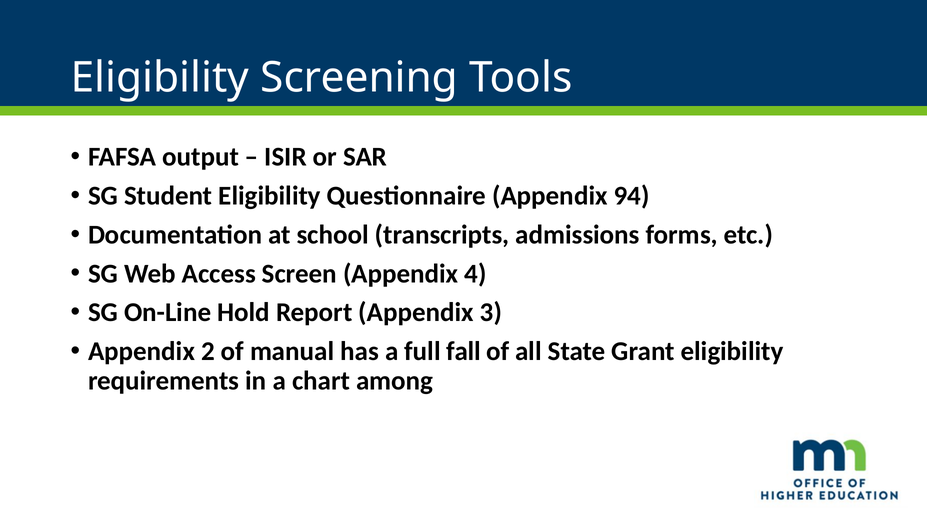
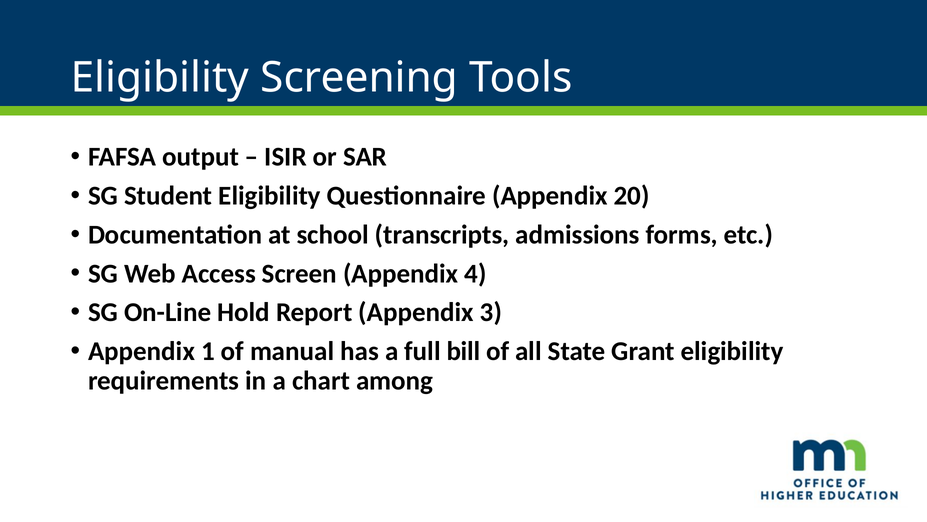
94: 94 -> 20
2: 2 -> 1
fall: fall -> bill
